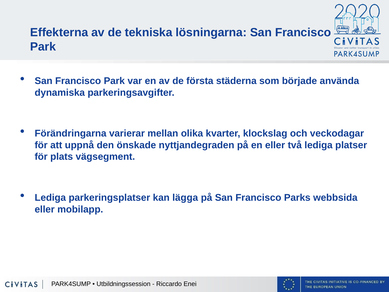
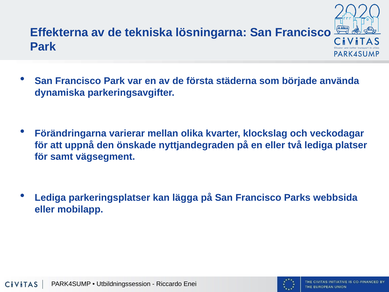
plats: plats -> samt
